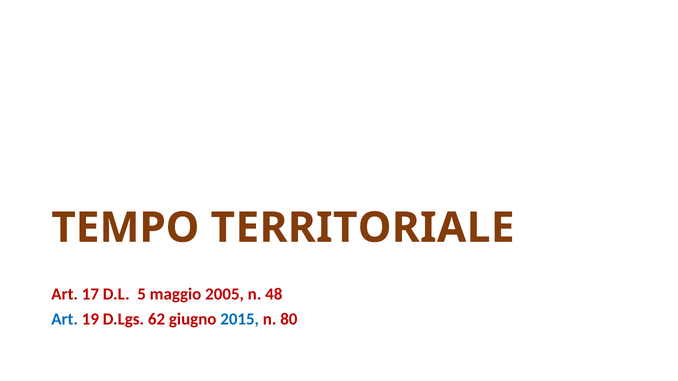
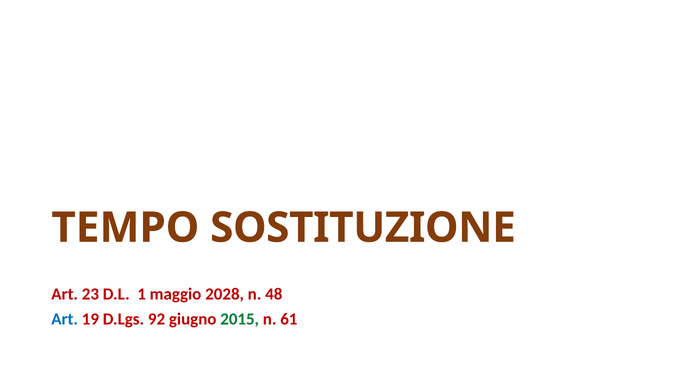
TERRITORIALE: TERRITORIALE -> SOSTITUZIONE
17: 17 -> 23
5: 5 -> 1
2005: 2005 -> 2028
62: 62 -> 92
2015 colour: blue -> green
80: 80 -> 61
